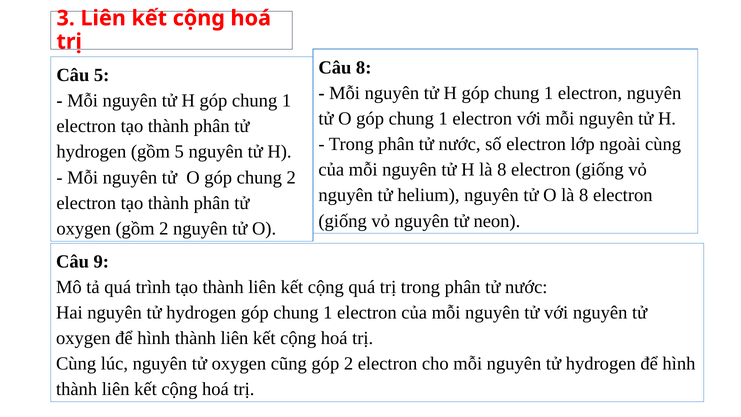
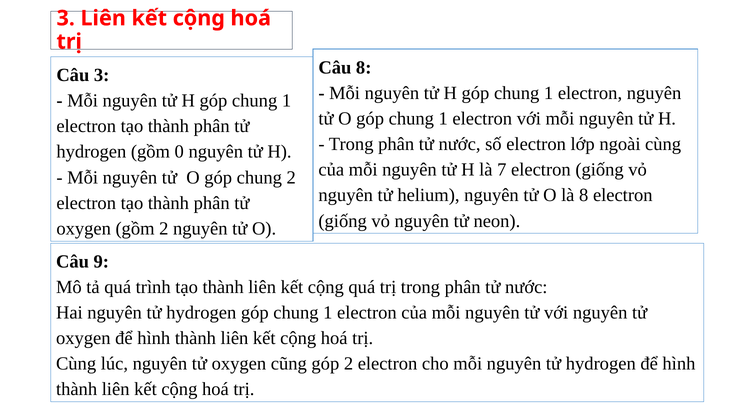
Câu 5: 5 -> 3
gồm 5: 5 -> 0
H là 8: 8 -> 7
